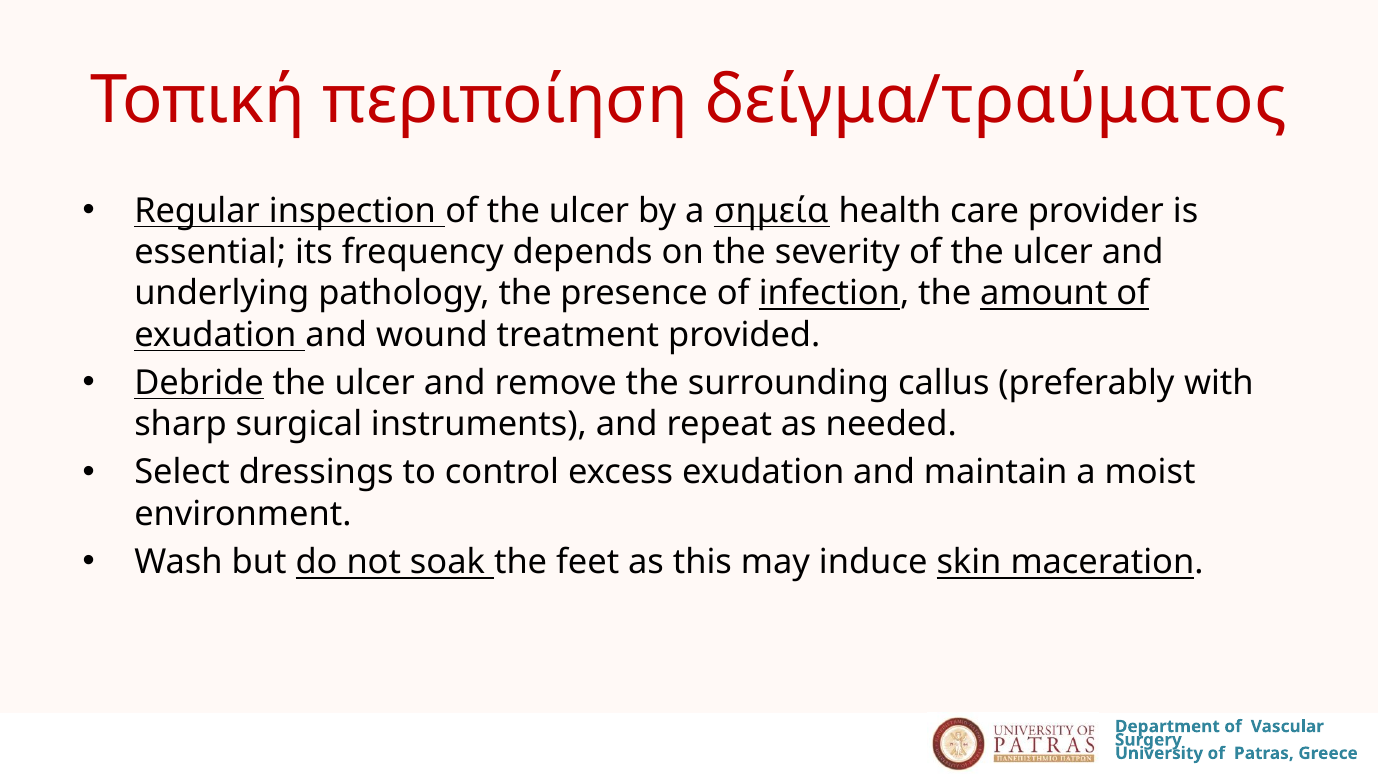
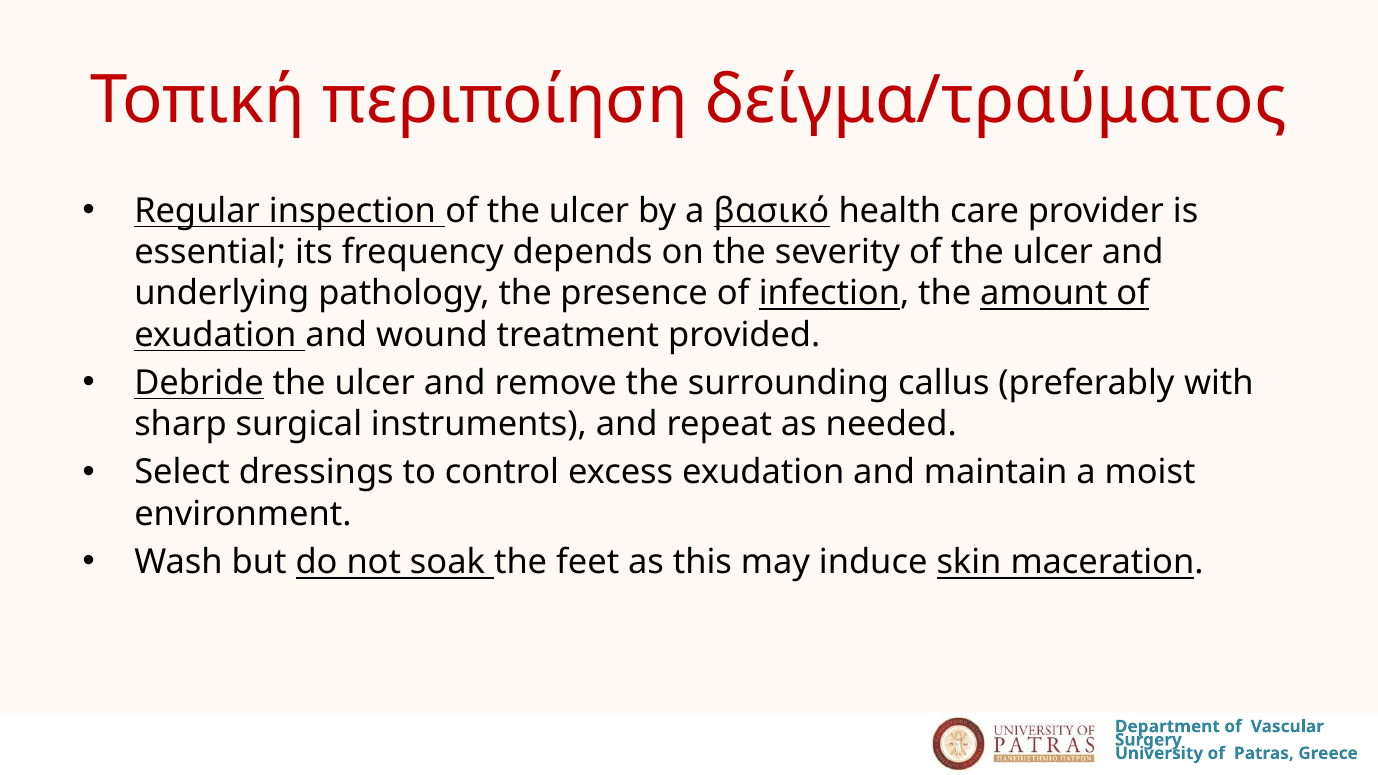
σημεία: σημεία -> βασικό
